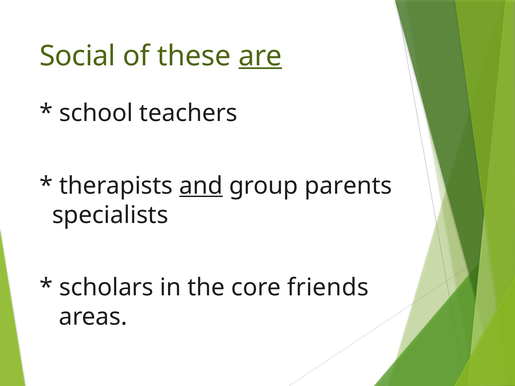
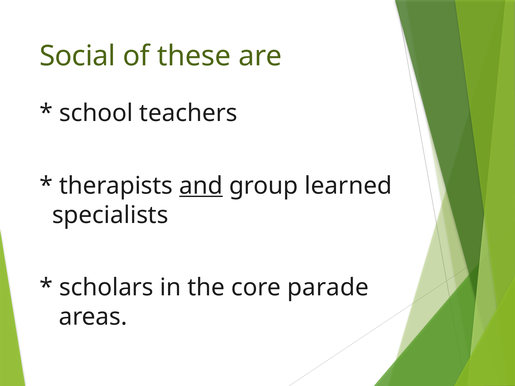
are underline: present -> none
parents: parents -> learned
friends: friends -> parade
